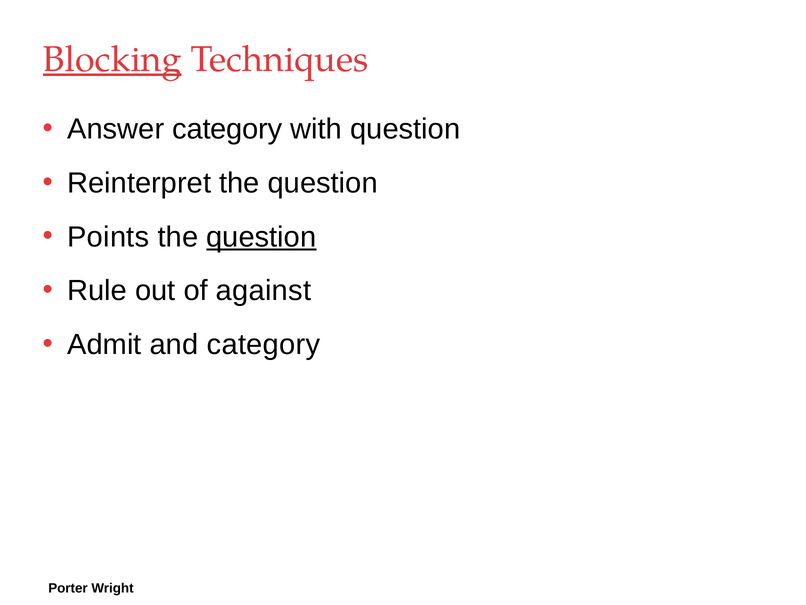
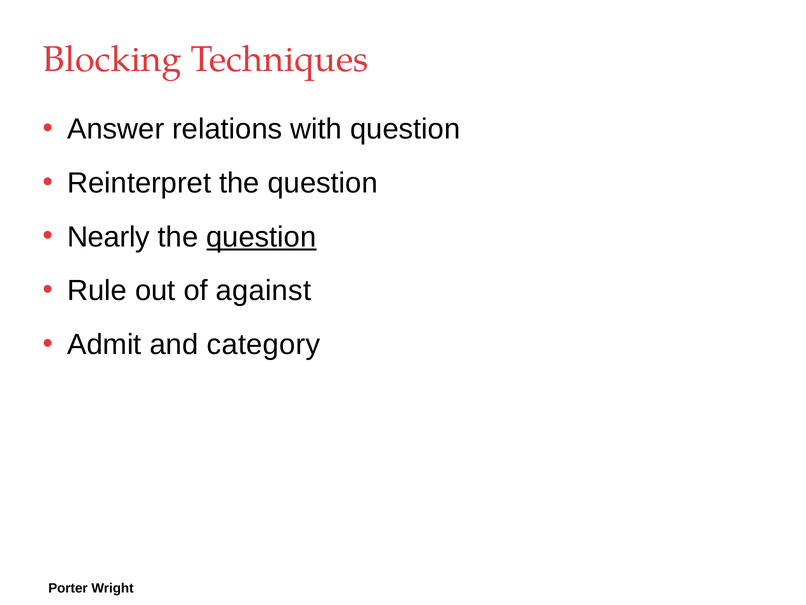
Blocking underline: present -> none
Answer category: category -> relations
Points: Points -> Nearly
